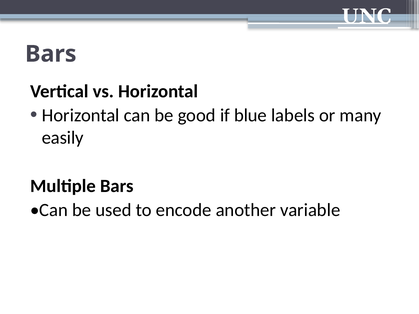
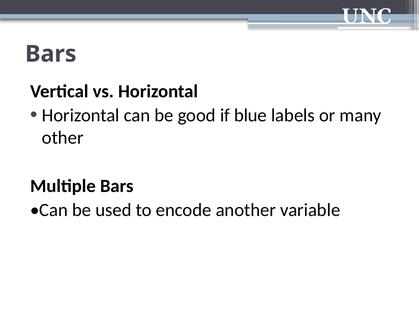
easily: easily -> other
